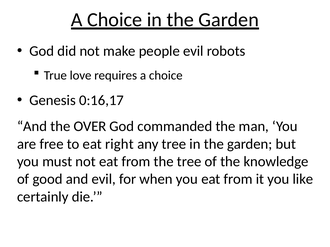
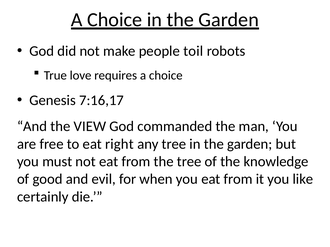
people evil: evil -> toil
0:16,17: 0:16,17 -> 7:16,17
OVER: OVER -> VIEW
